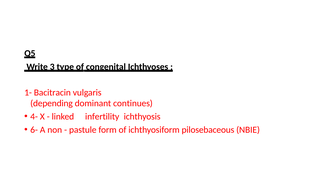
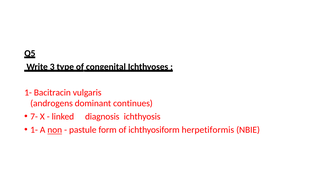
depending: depending -> androgens
4-: 4- -> 7-
infertility: infertility -> diagnosis
6- at (34, 130): 6- -> 1-
non underline: none -> present
pilosebaceous: pilosebaceous -> herpetiformis
